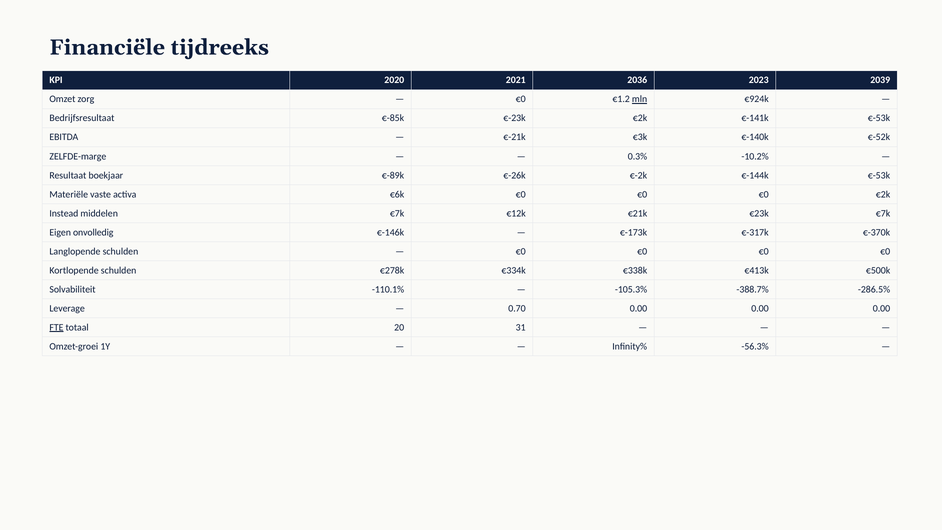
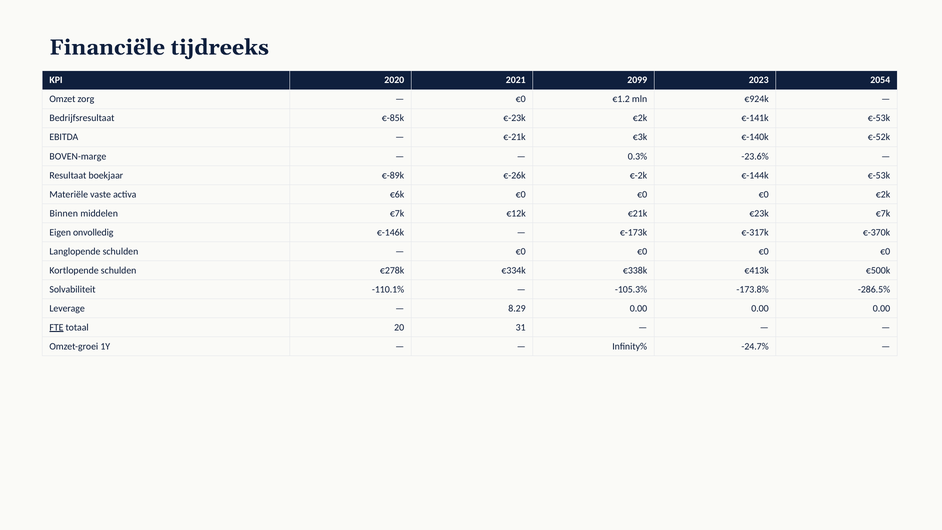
2036: 2036 -> 2099
2039: 2039 -> 2054
mln underline: present -> none
ZELFDE-marge: ZELFDE-marge -> BOVEN-marge
-10.2%: -10.2% -> -23.6%
Instead: Instead -> Binnen
-388.7%: -388.7% -> -173.8%
0.70: 0.70 -> 8.29
-56.3%: -56.3% -> -24.7%
